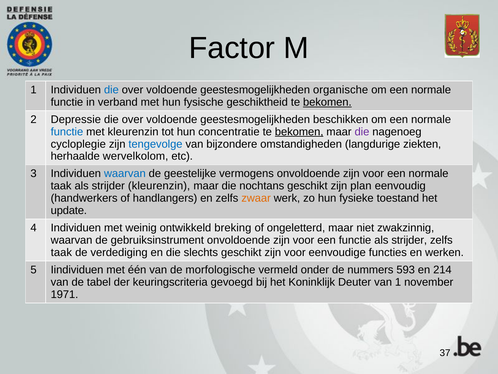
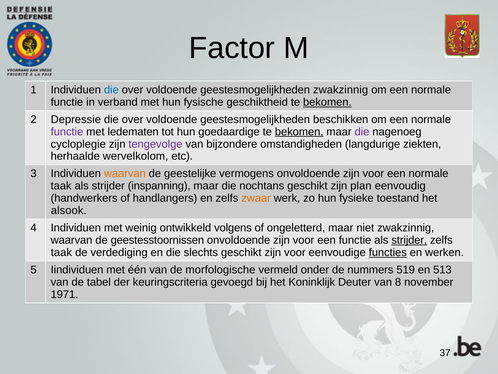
geestesmogelijkheden organische: organische -> zwakzinnig
functie at (67, 132) colour: blue -> purple
met kleurenzin: kleurenzin -> ledematen
concentratie: concentratie -> goedaardige
tengevolge colour: blue -> purple
waarvan at (125, 173) colour: blue -> orange
strijder kleurenzin: kleurenzin -> inspanning
update: update -> alsook
breking: breking -> volgens
gebruiksinstrument: gebruiksinstrument -> geestesstoornissen
strijder at (409, 240) underline: none -> present
functies underline: none -> present
593: 593 -> 519
214: 214 -> 513
van 1: 1 -> 8
